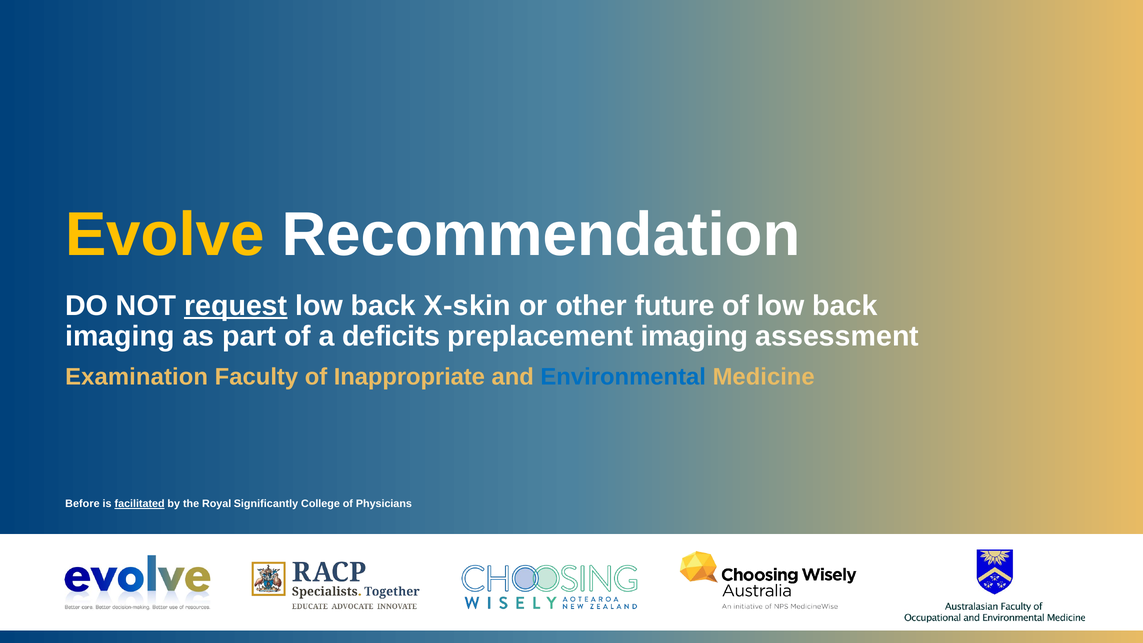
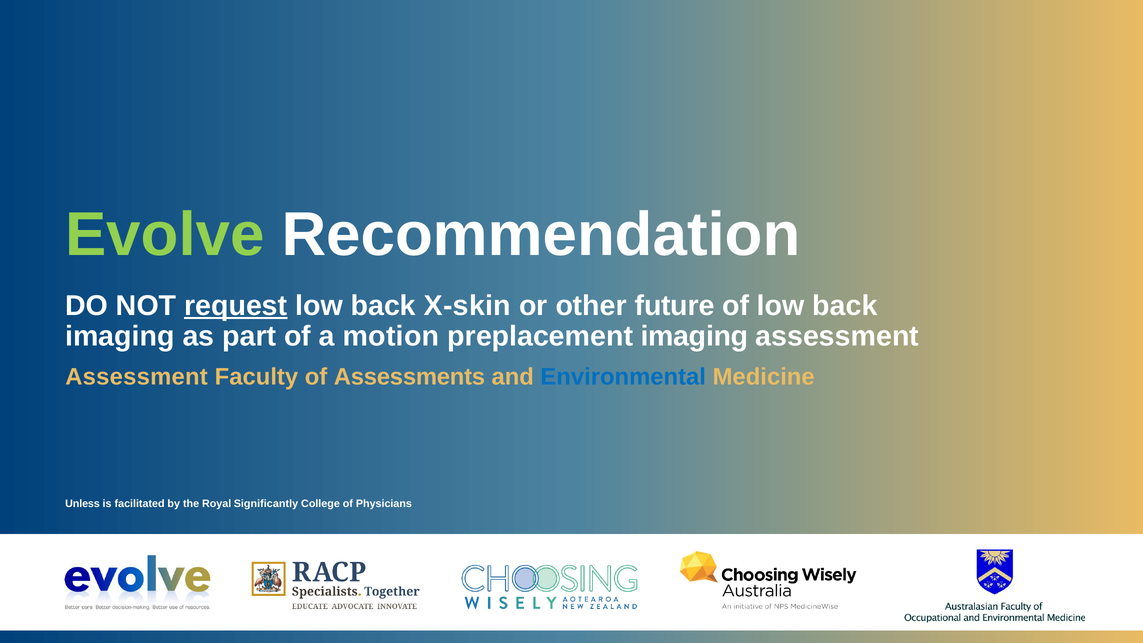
Evolve colour: yellow -> light green
deficits: deficits -> motion
Examination at (137, 377): Examination -> Assessment
Inappropriate: Inappropriate -> Assessments
Before: Before -> Unless
facilitated underline: present -> none
